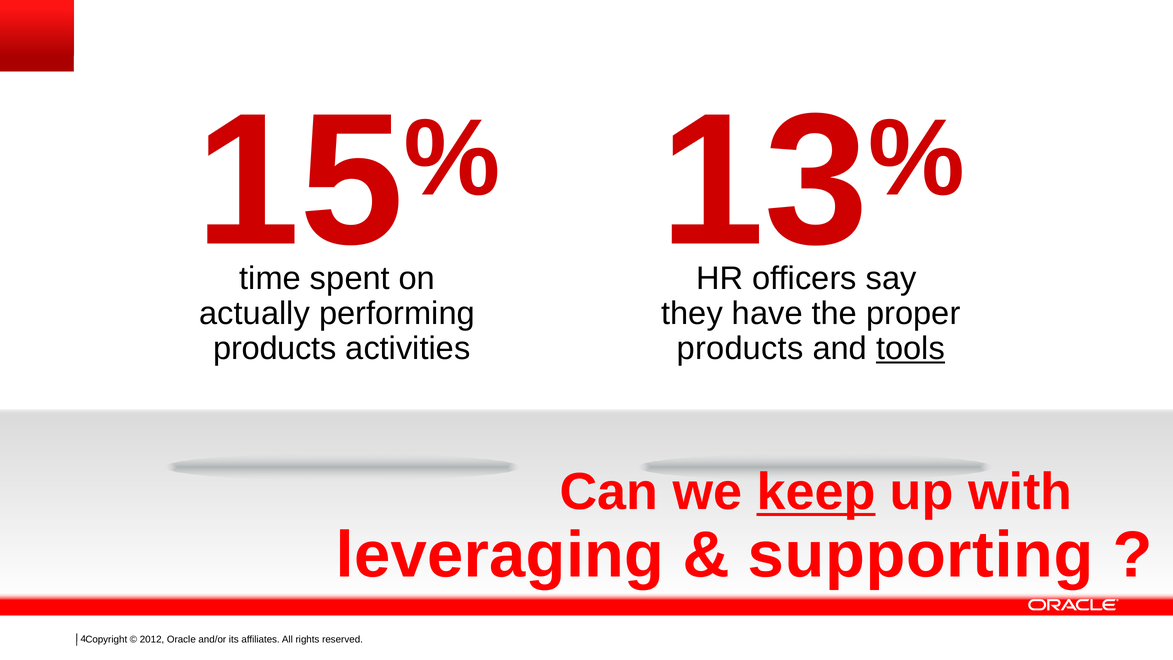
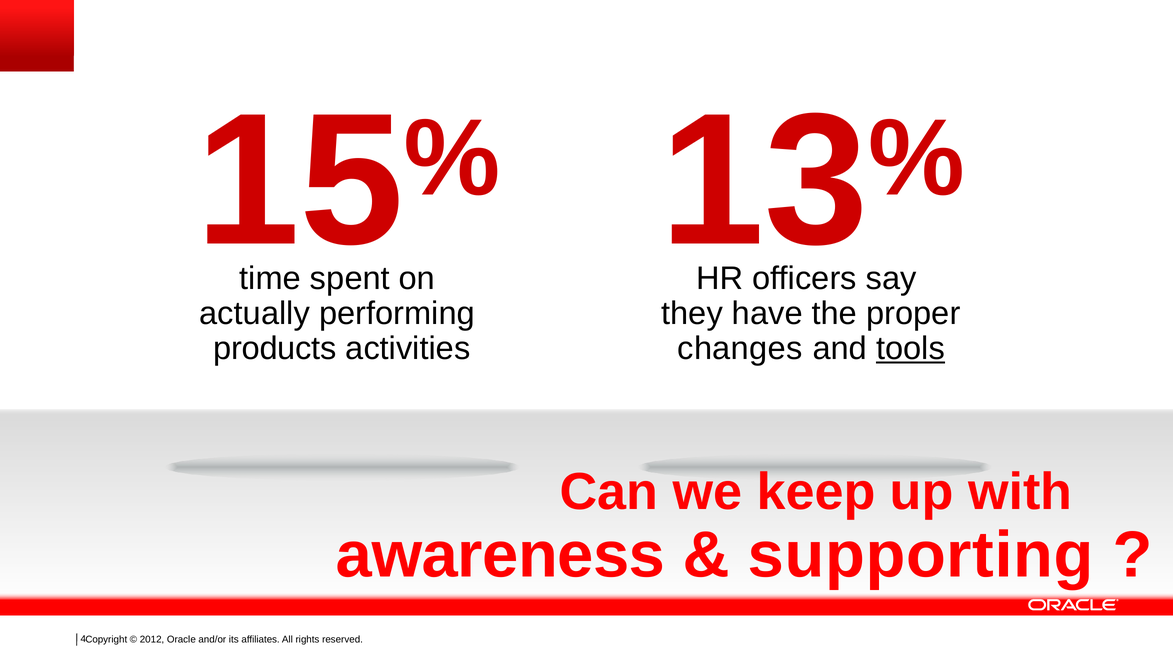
products at (740, 349): products -> changes
keep underline: present -> none
leveraging: leveraging -> awareness
